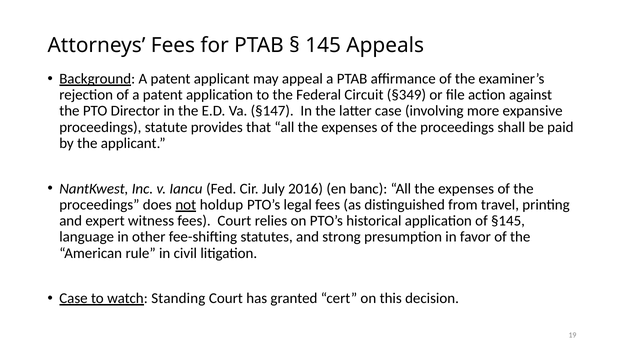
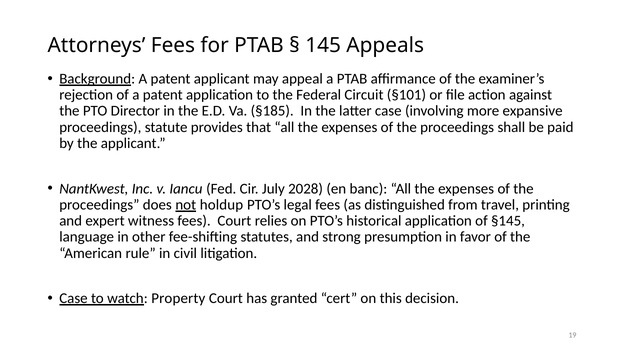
§349: §349 -> §101
§147: §147 -> §185
2016: 2016 -> 2028
Standing: Standing -> Property
